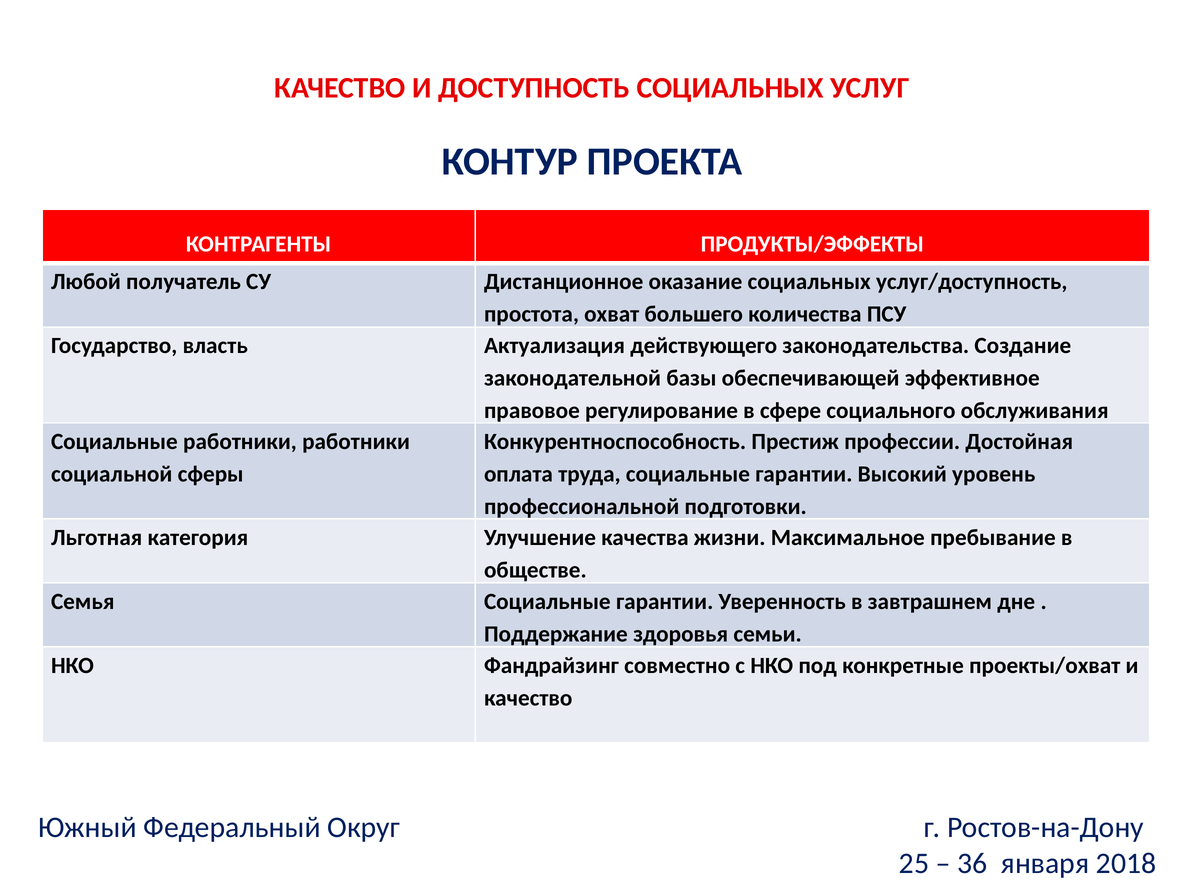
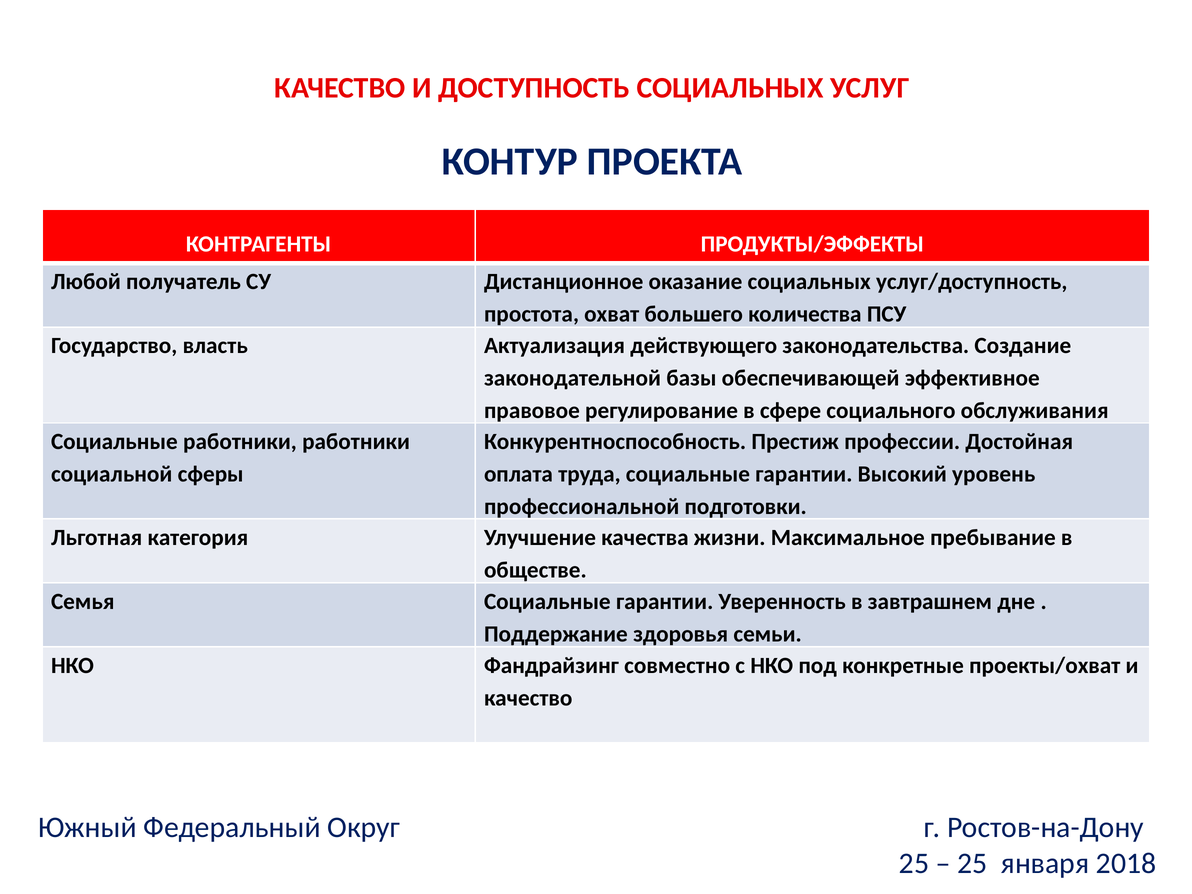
36 at (972, 863): 36 -> 25
